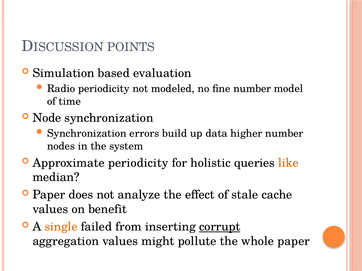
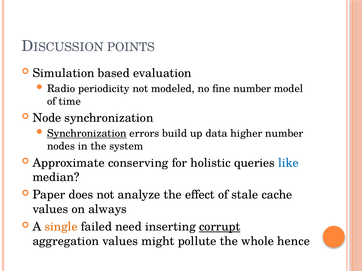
Synchronization at (87, 134) underline: none -> present
Approximate periodicity: periodicity -> conserving
like colour: orange -> blue
benefit: benefit -> always
from: from -> need
whole paper: paper -> hence
